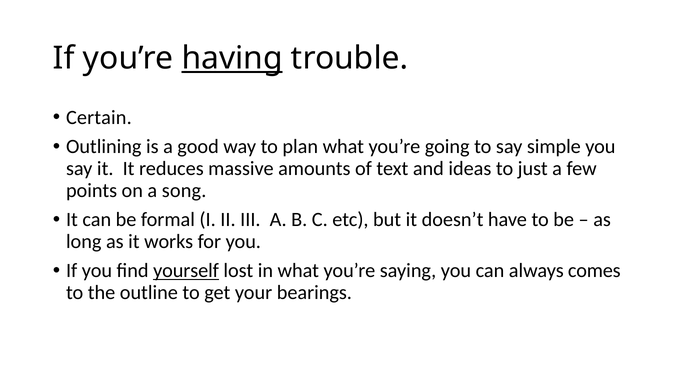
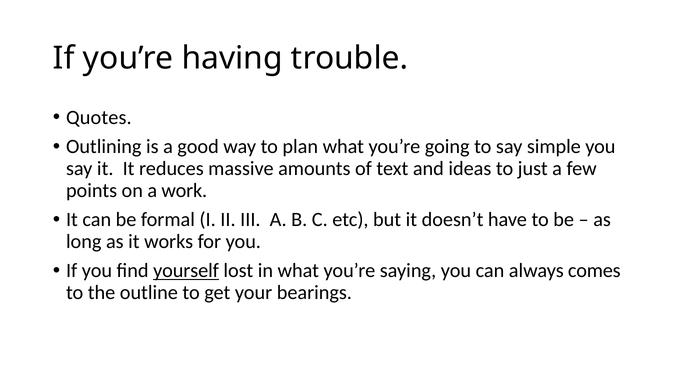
having underline: present -> none
Certain: Certain -> Quotes
song: song -> work
